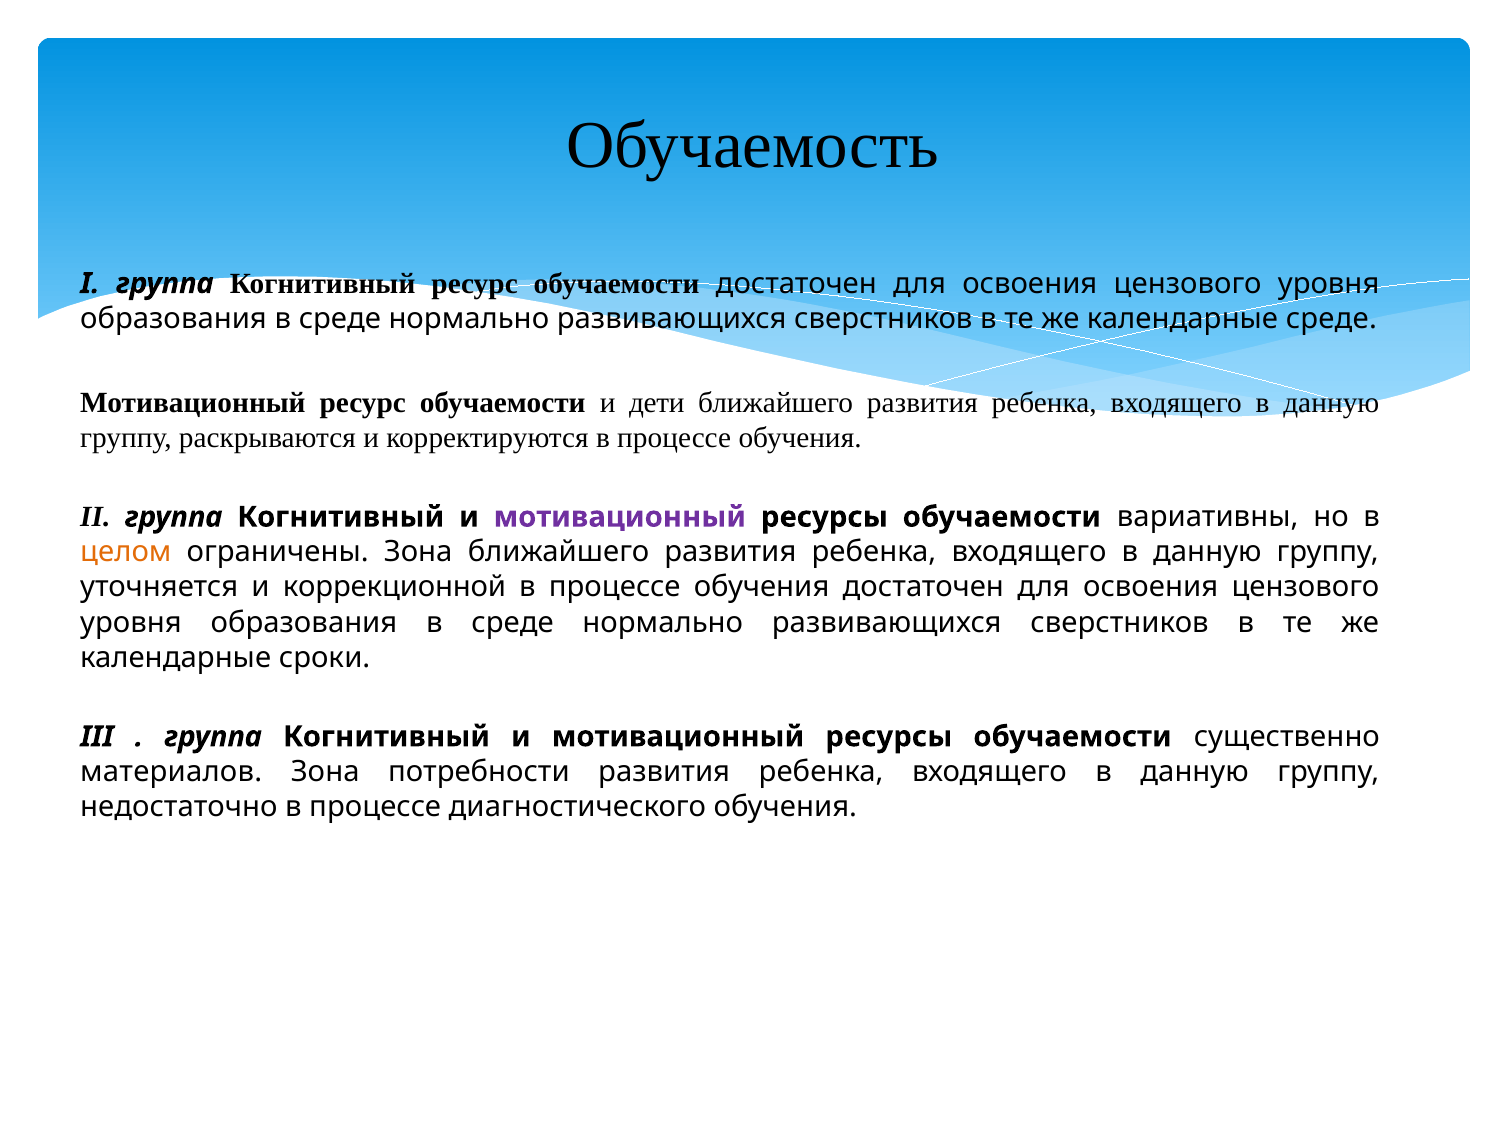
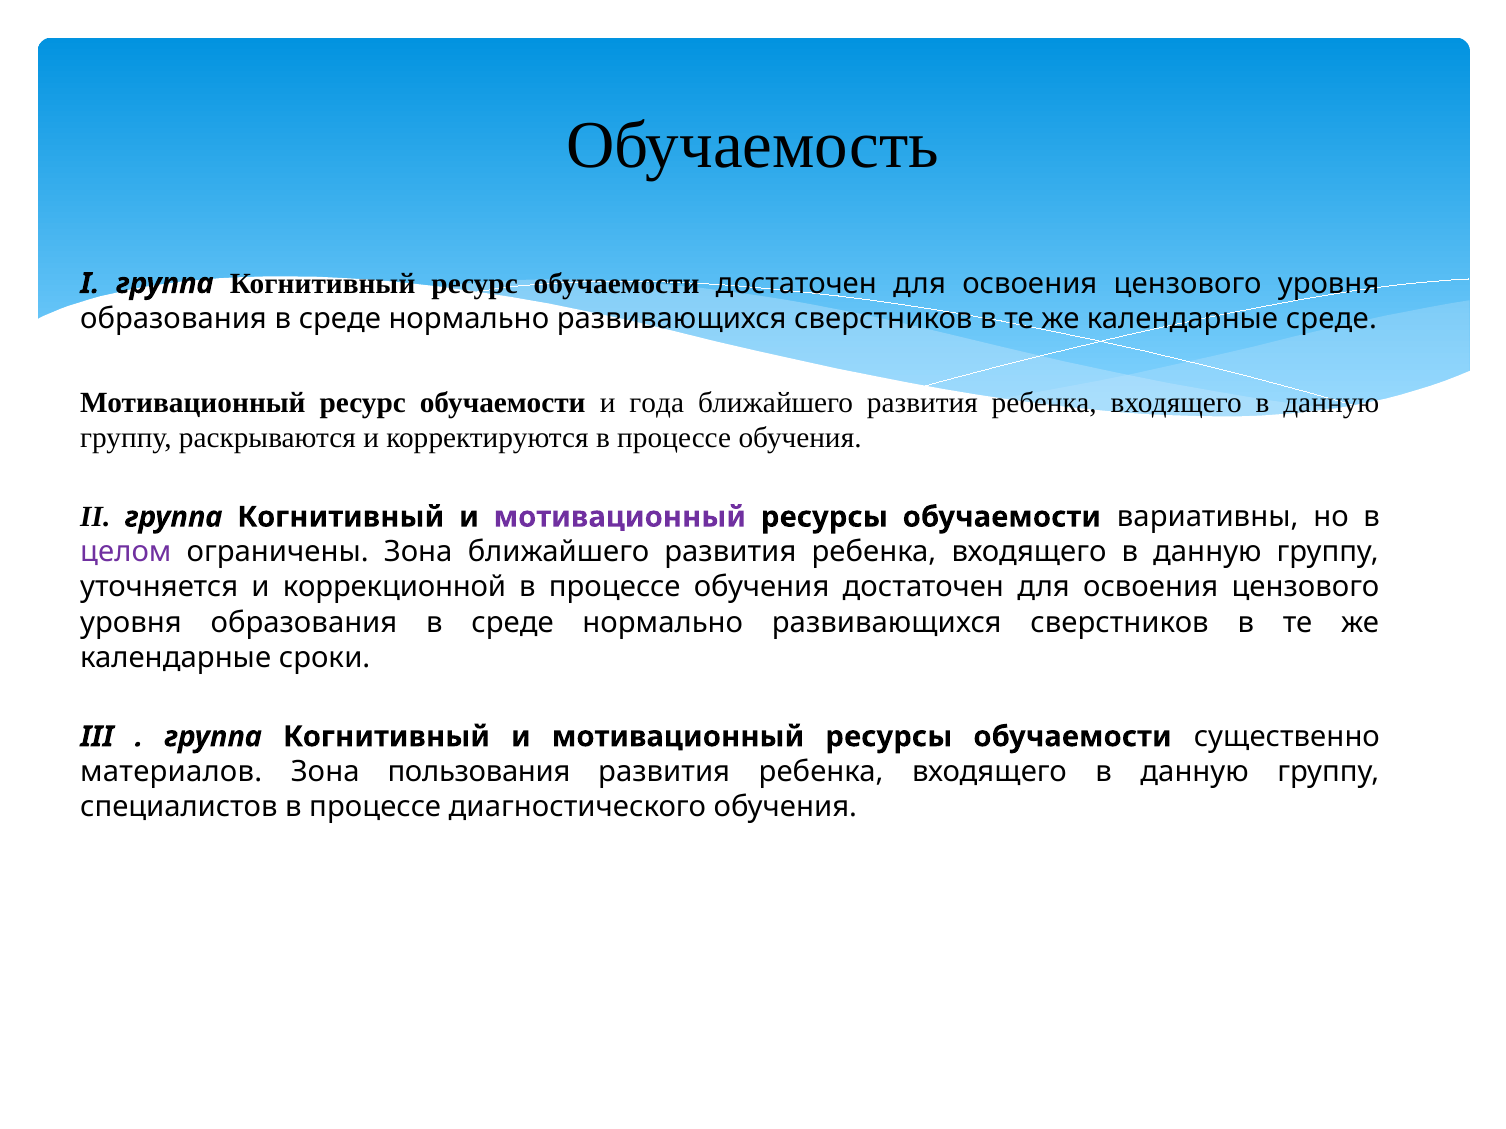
дети: дети -> года
целом colour: orange -> purple
потребности: потребности -> пользования
недостаточно: недостаточно -> специалистов
